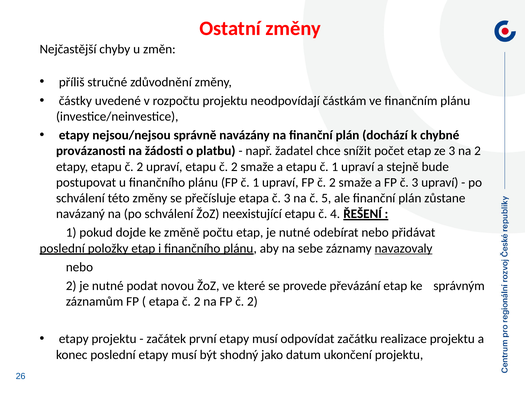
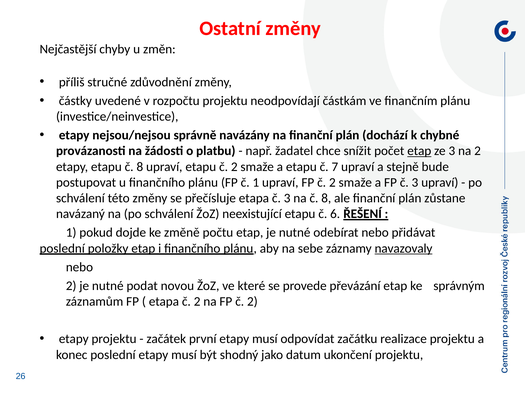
etap at (419, 151) underline: none -> present
etapy etapu č 2: 2 -> 8
etapu č 1: 1 -> 7
na č 5: 5 -> 8
4: 4 -> 6
